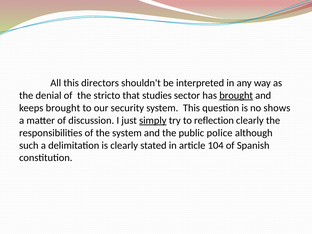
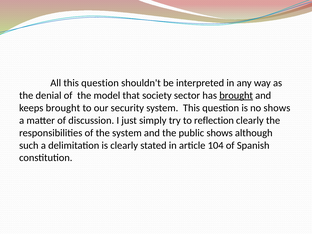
All this directors: directors -> question
stricto: stricto -> model
studies: studies -> society
simply underline: present -> none
public police: police -> shows
